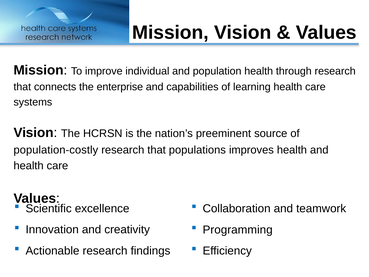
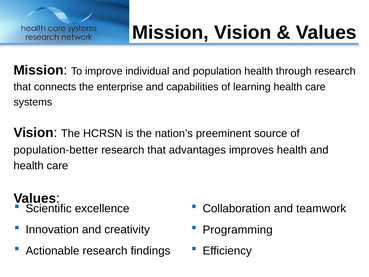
population-costly: population-costly -> population-better
populations: populations -> advantages
